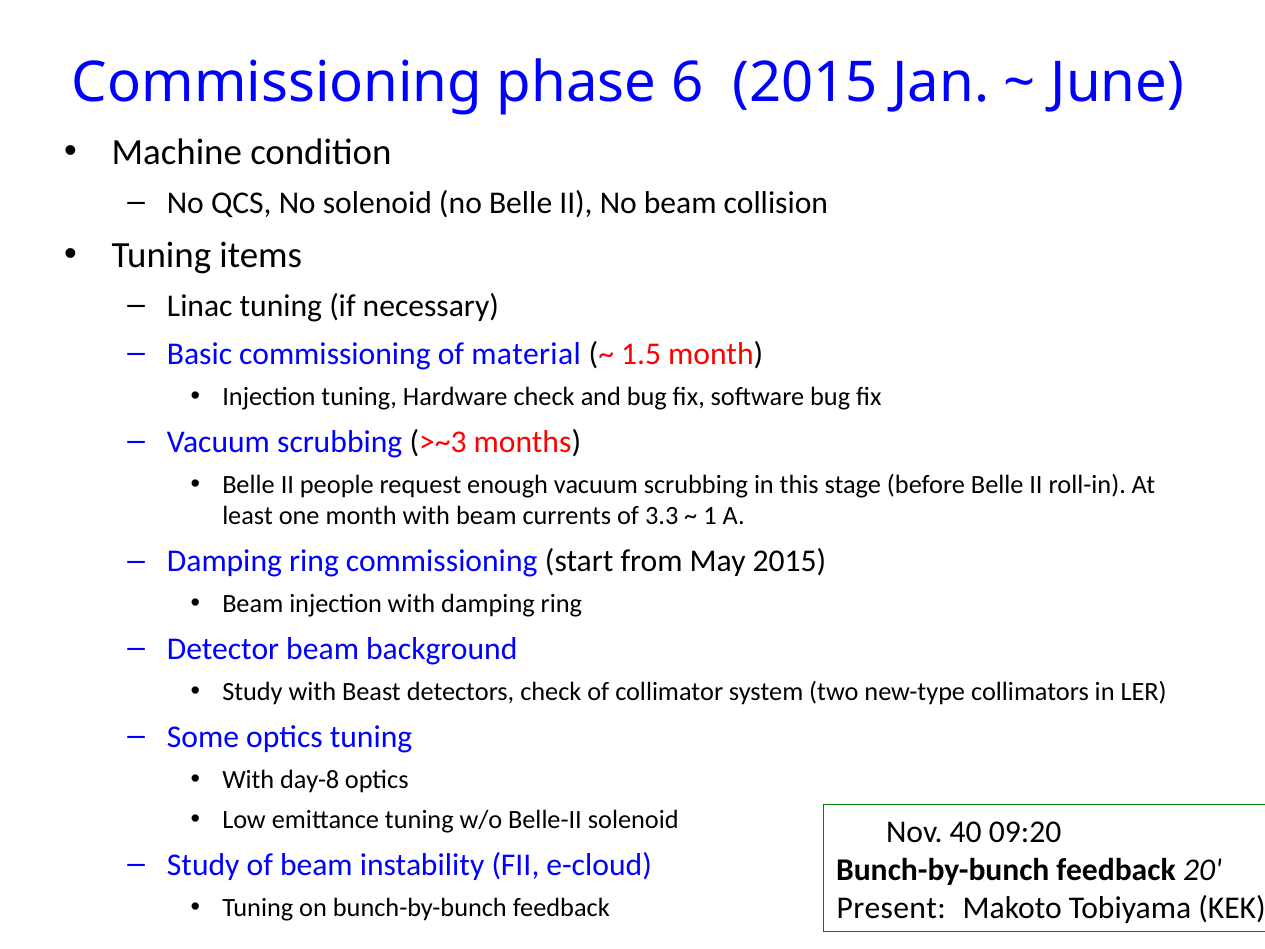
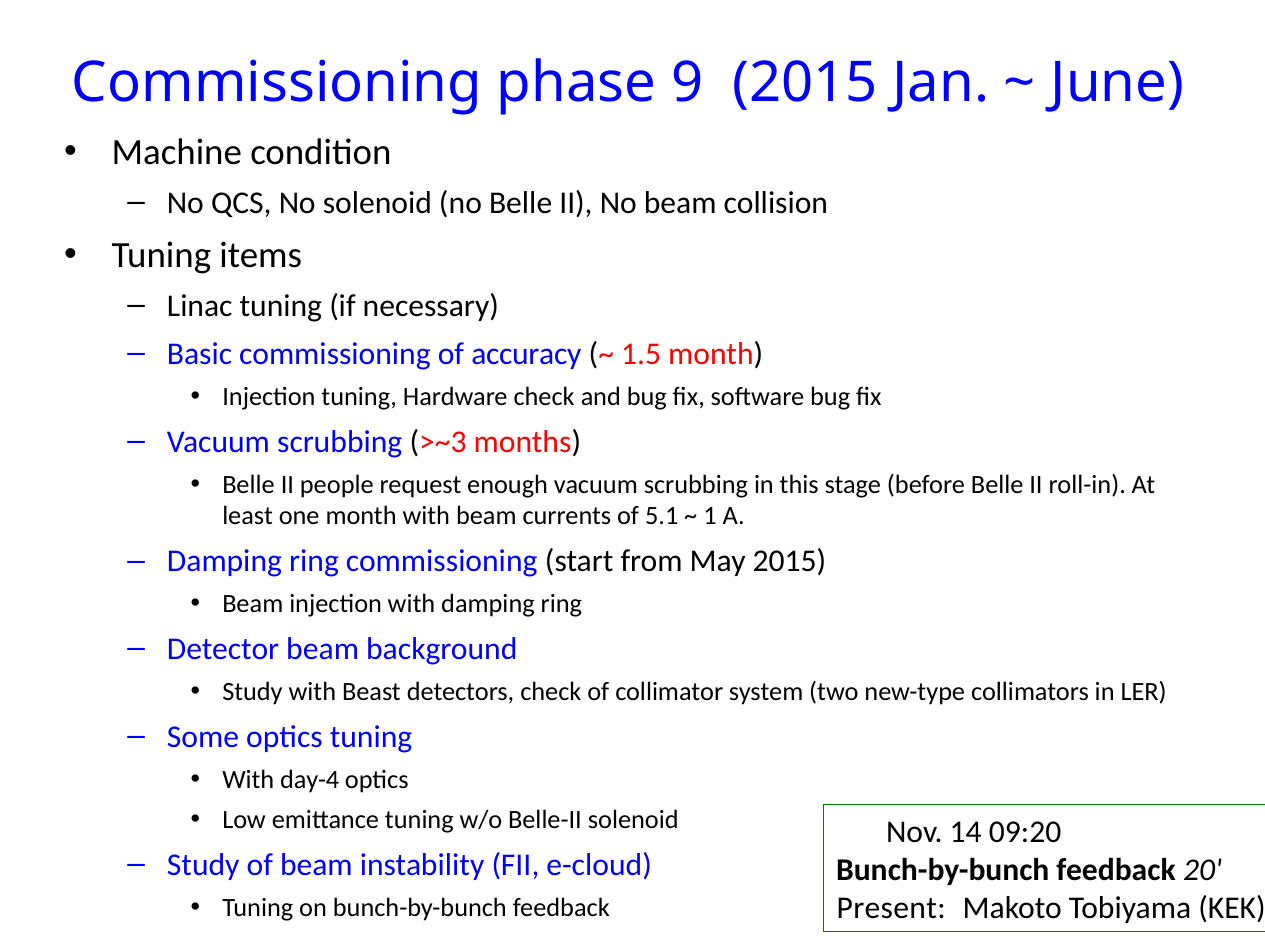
6: 6 -> 9
material: material -> accuracy
3.3: 3.3 -> 5.1
day-8: day-8 -> day-4
40: 40 -> 14
